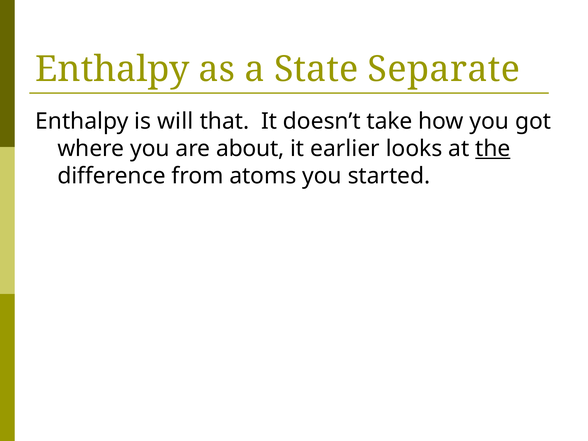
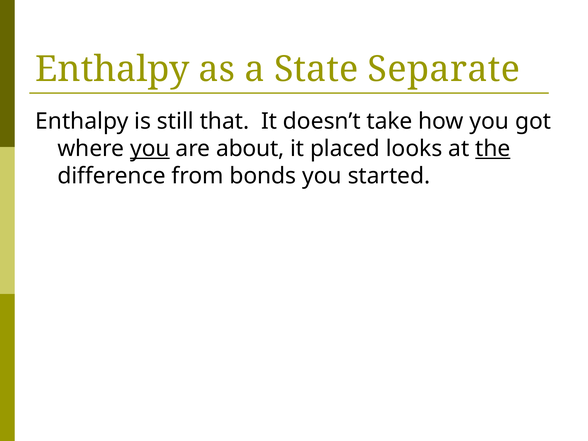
will: will -> still
you at (150, 149) underline: none -> present
earlier: earlier -> placed
atoms: atoms -> bonds
